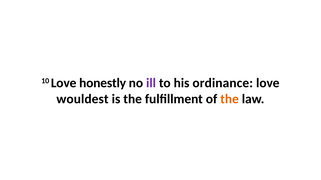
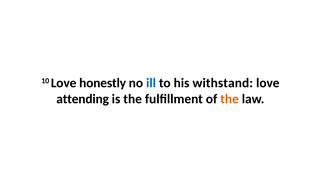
ill colour: purple -> blue
ordinance: ordinance -> withstand
wouldest: wouldest -> attending
